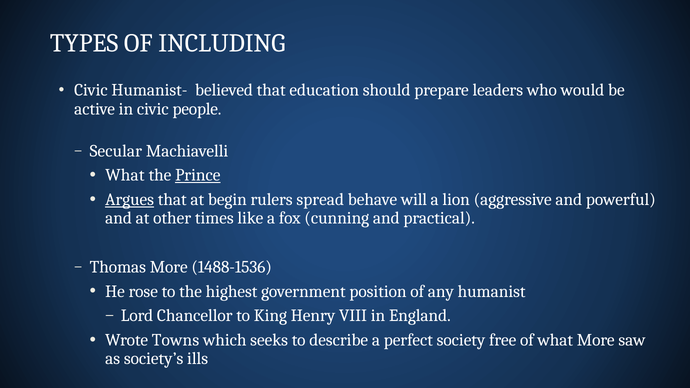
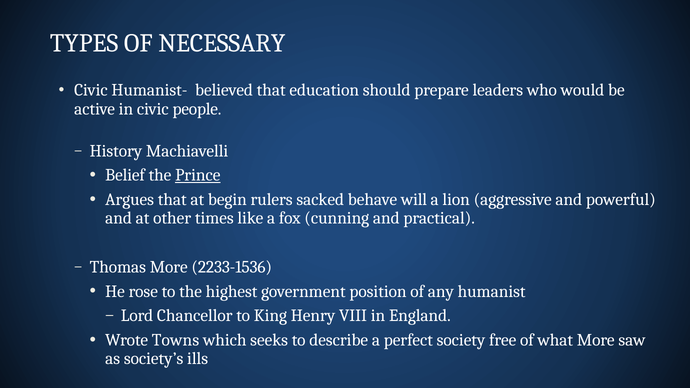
INCLUDING: INCLUDING -> NECESSARY
Secular: Secular -> History
What at (125, 175): What -> Belief
Argues underline: present -> none
spread: spread -> sacked
1488-1536: 1488-1536 -> 2233-1536
